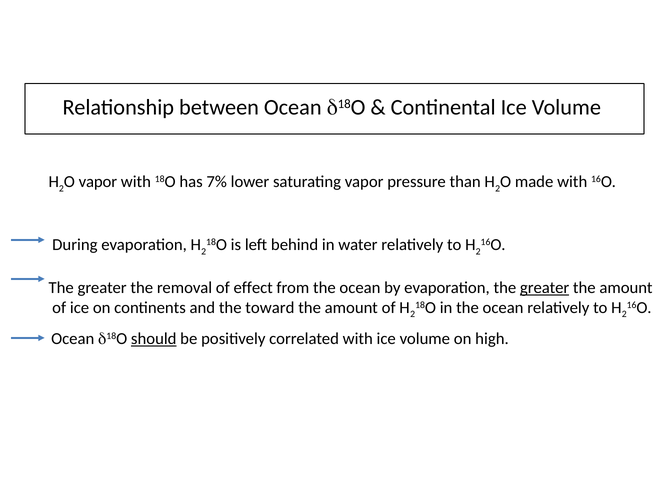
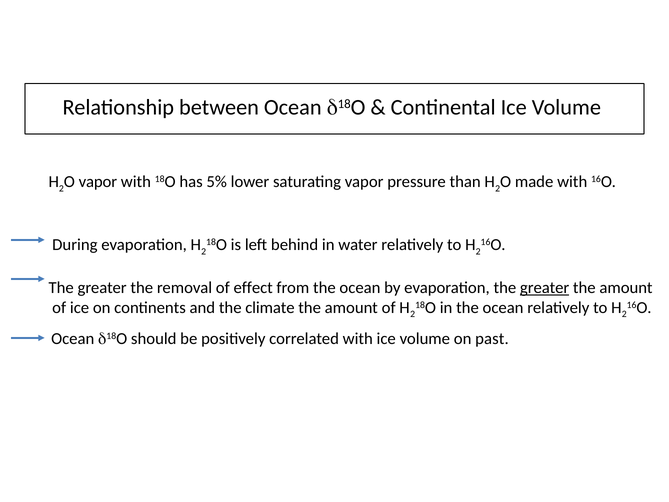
7%: 7% -> 5%
toward: toward -> climate
should underline: present -> none
high: high -> past
